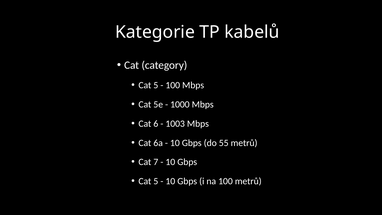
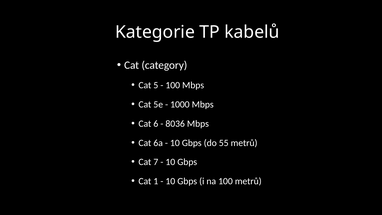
1003: 1003 -> 8036
5 at (156, 181): 5 -> 1
